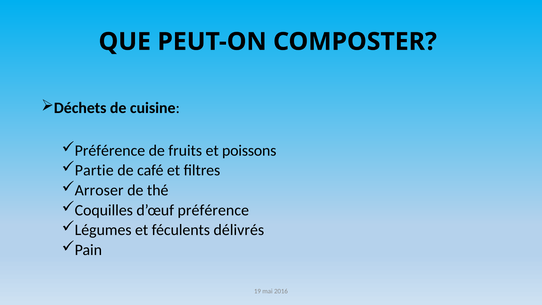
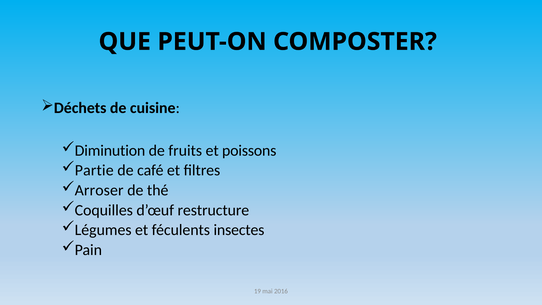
Préférence at (110, 150): Préférence -> Diminution
d’œuf préférence: préférence -> restructure
délivrés: délivrés -> insectes
